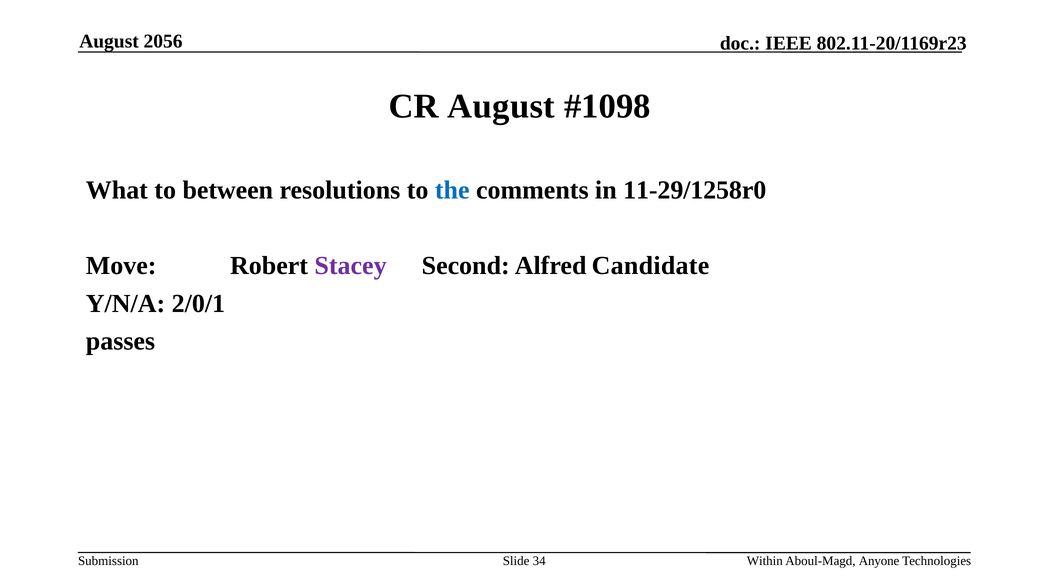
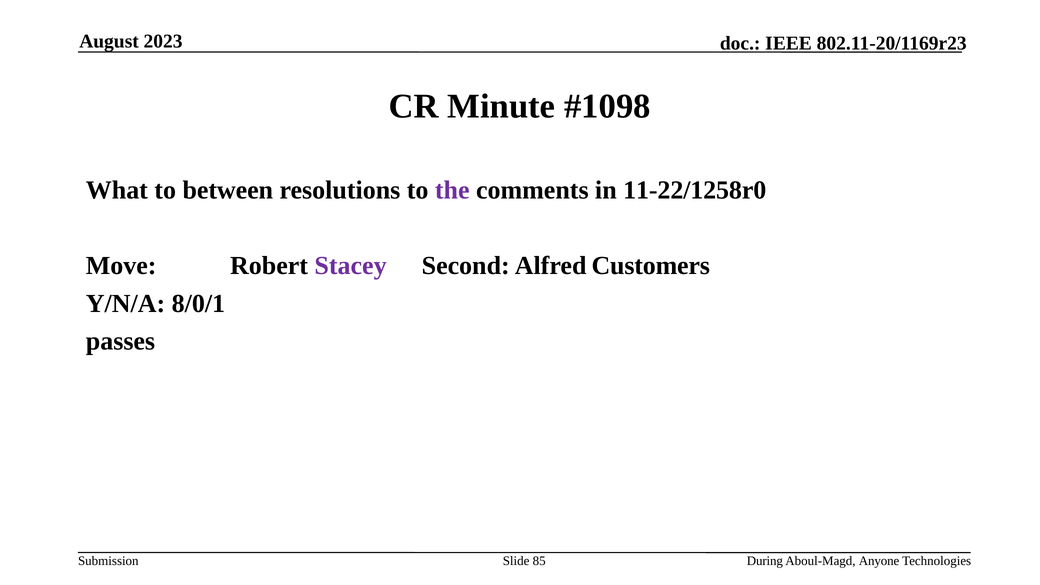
2056: 2056 -> 2023
CR August: August -> Minute
the colour: blue -> purple
11-29/1258r0: 11-29/1258r0 -> 11-22/1258r0
Candidate: Candidate -> Customers
2/0/1: 2/0/1 -> 8/0/1
34: 34 -> 85
Within: Within -> During
